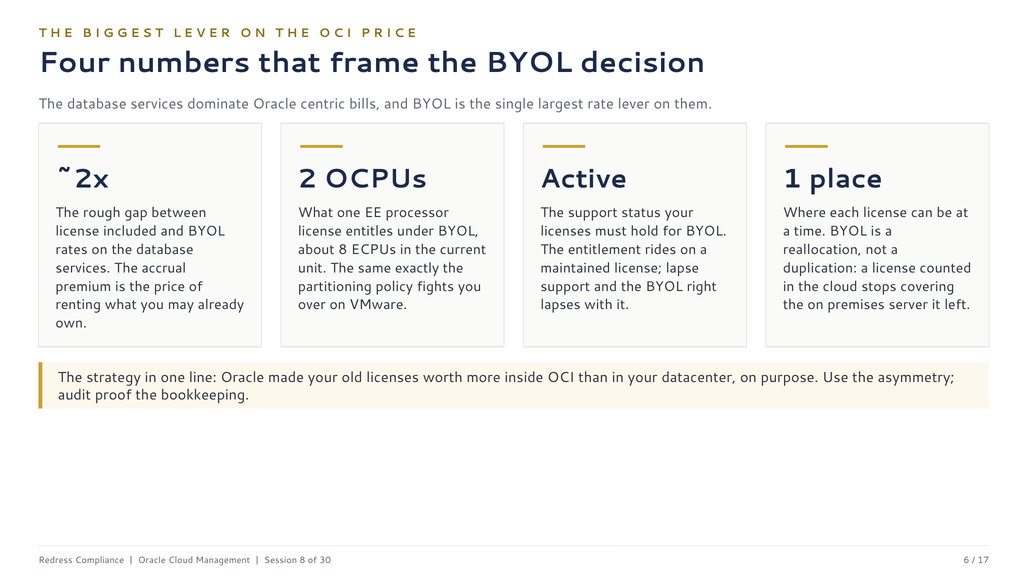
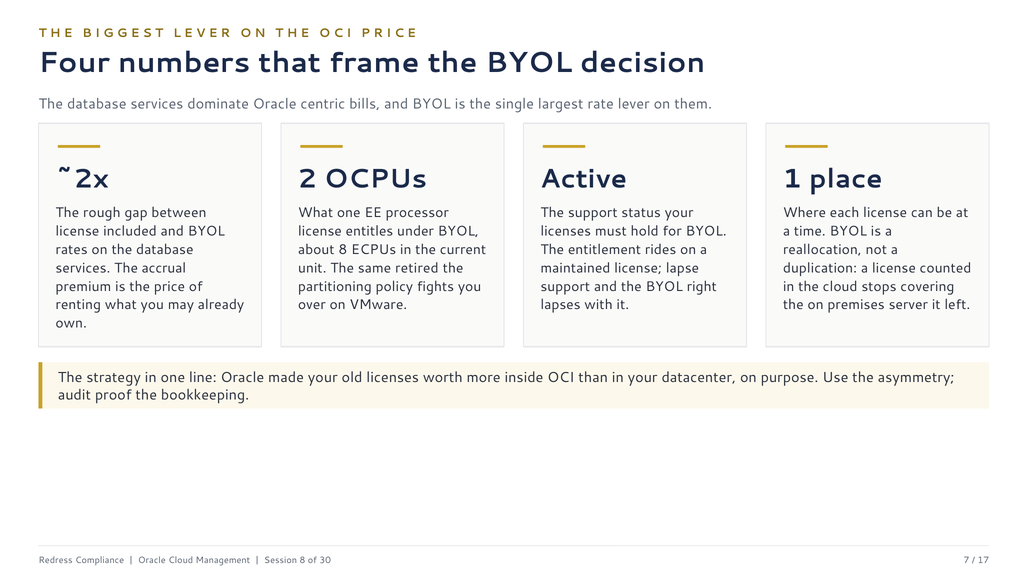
exactly: exactly -> retired
6: 6 -> 7
